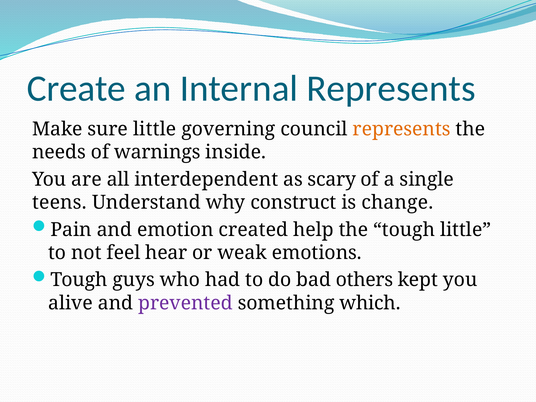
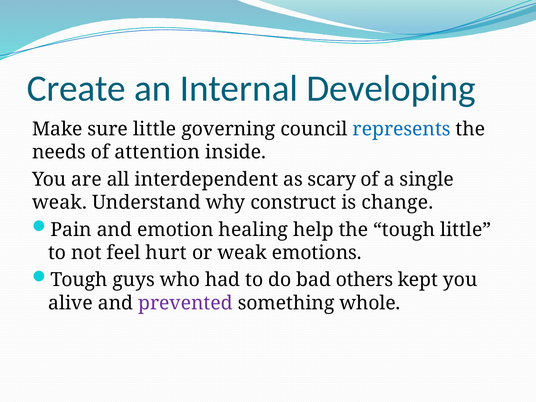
Internal Represents: Represents -> Developing
represents at (402, 129) colour: orange -> blue
warnings: warnings -> attention
teens at (59, 203): teens -> weak
created: created -> healing
hear: hear -> hurt
which: which -> whole
